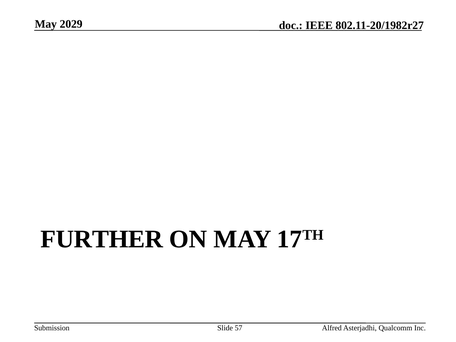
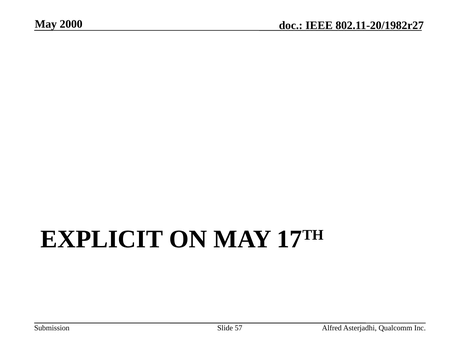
2029: 2029 -> 2000
FURTHER: FURTHER -> EXPLICIT
